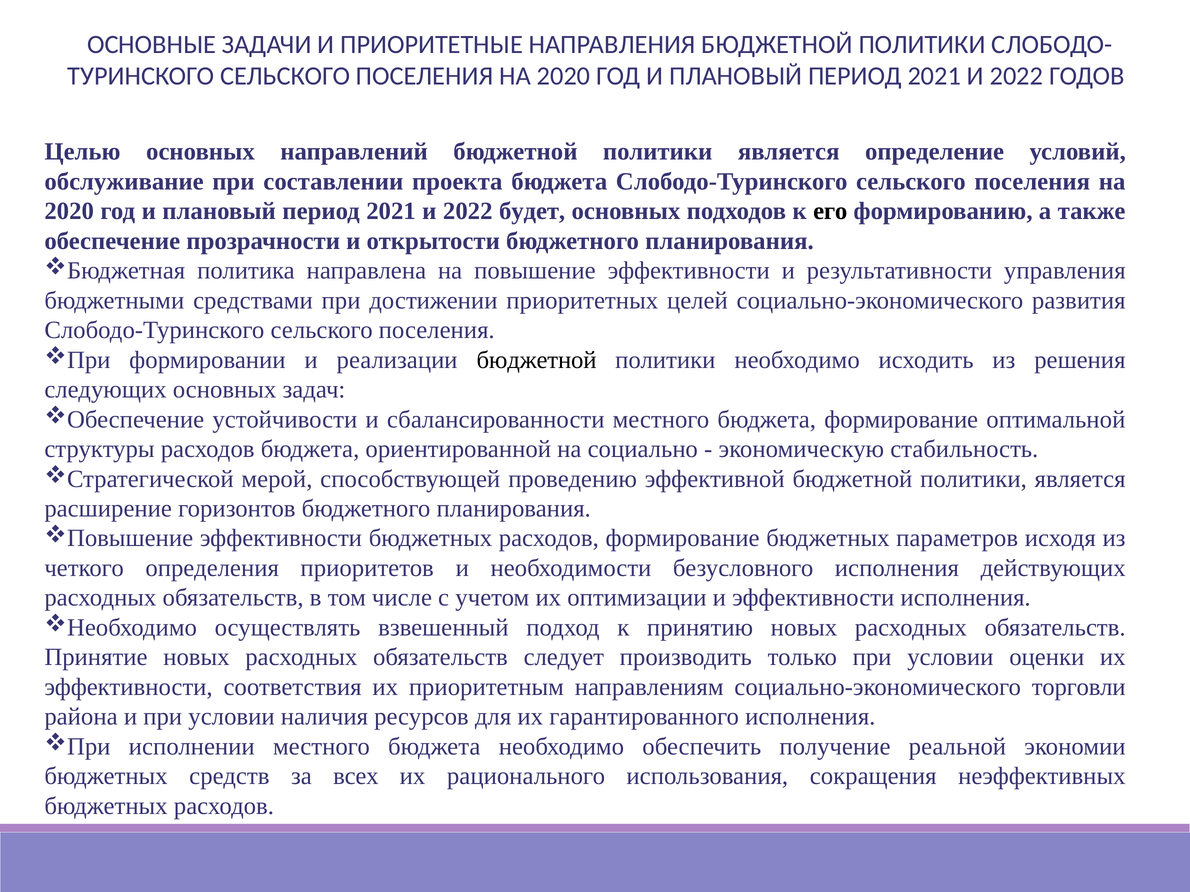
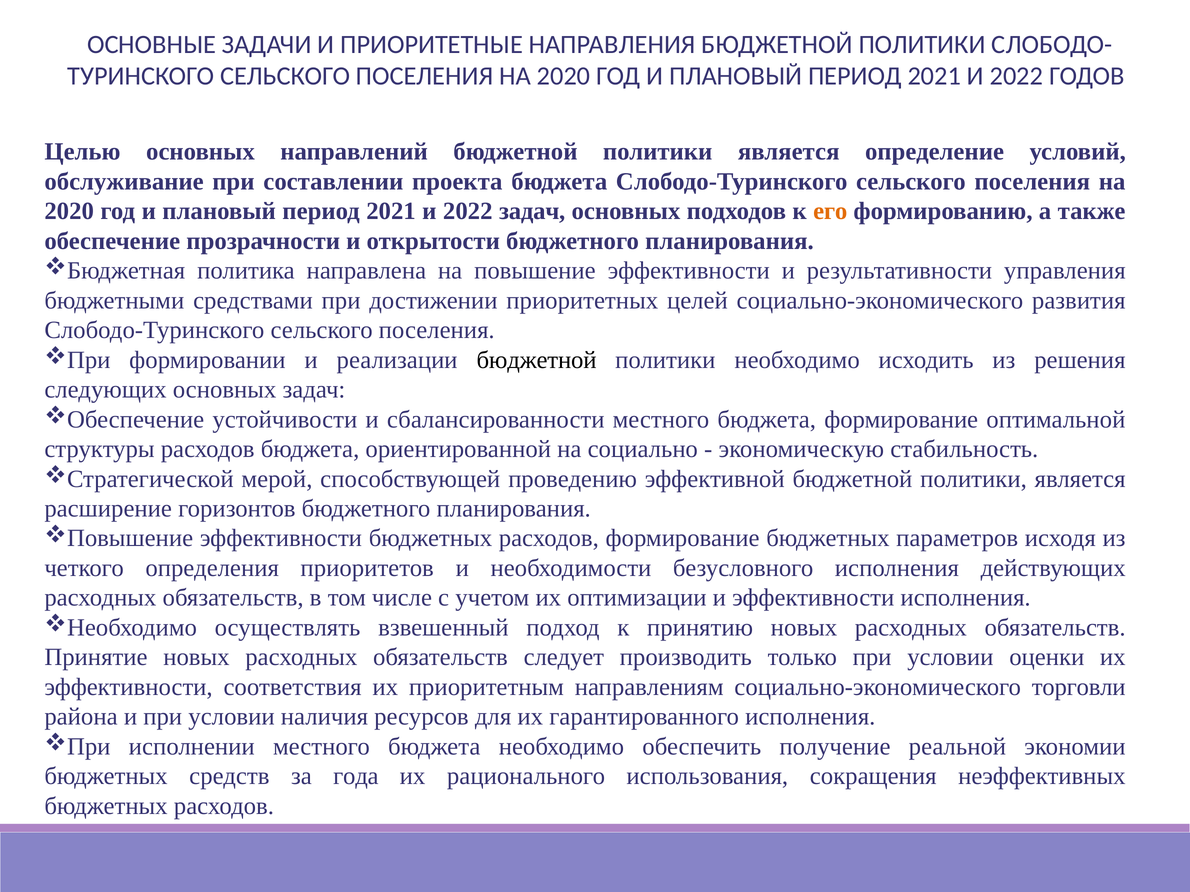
2022 будет: будет -> задач
его colour: black -> orange
всех: всех -> года
